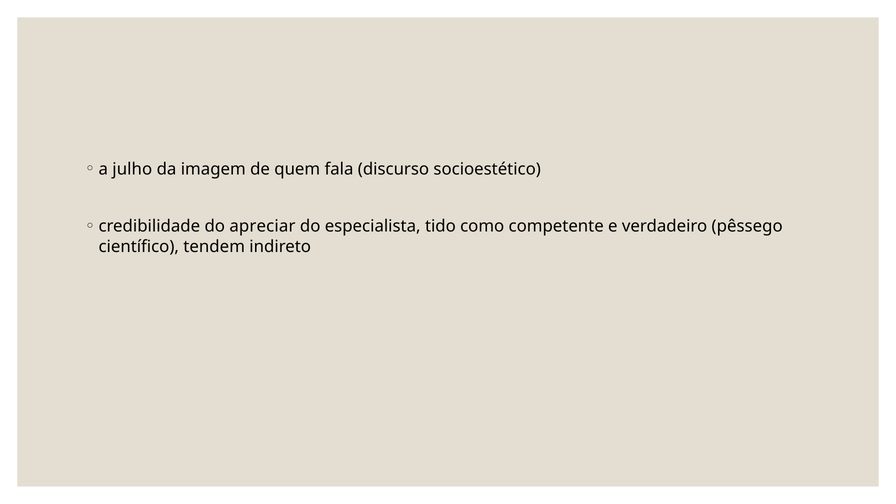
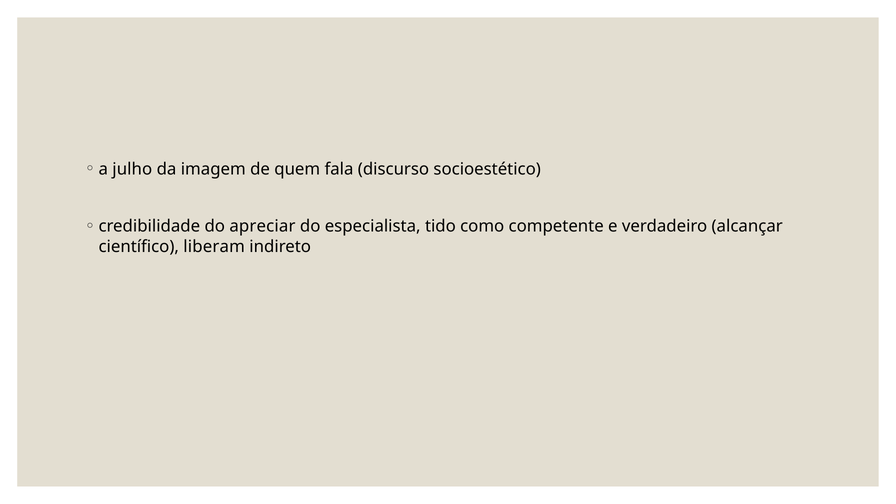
pêssego: pêssego -> alcançar
tendem: tendem -> liberam
